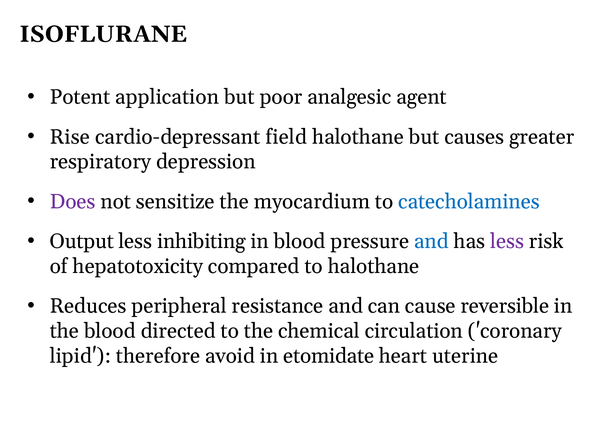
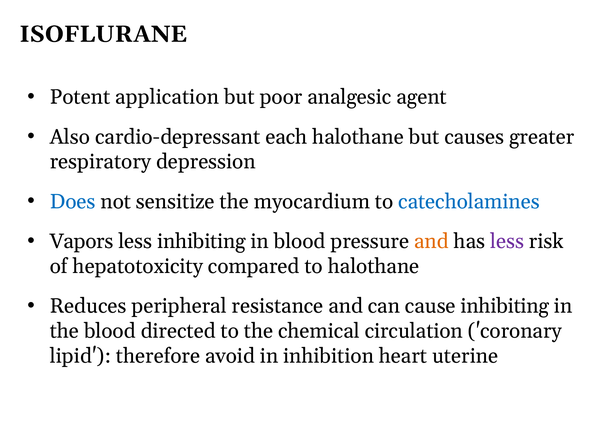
Rise: Rise -> Also
field: field -> each
Does colour: purple -> blue
Output: Output -> Vapors
and at (431, 242) colour: blue -> orange
cause reversible: reversible -> inhibiting
etomidate: etomidate -> inhibition
